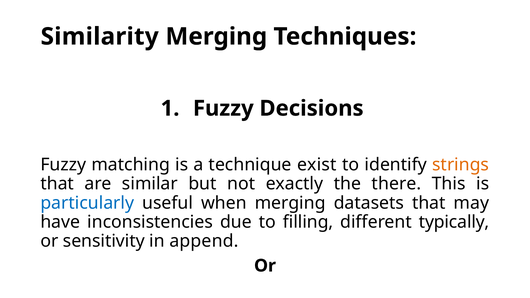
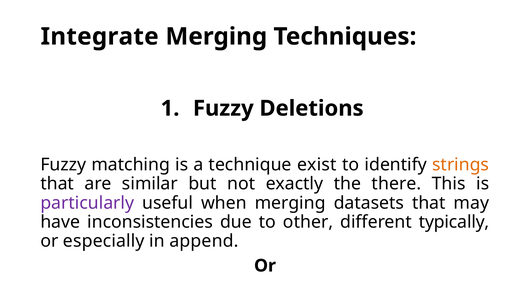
Similarity: Similarity -> Integrate
Decisions: Decisions -> Deletions
particularly colour: blue -> purple
filling: filling -> other
sensitivity: sensitivity -> especially
